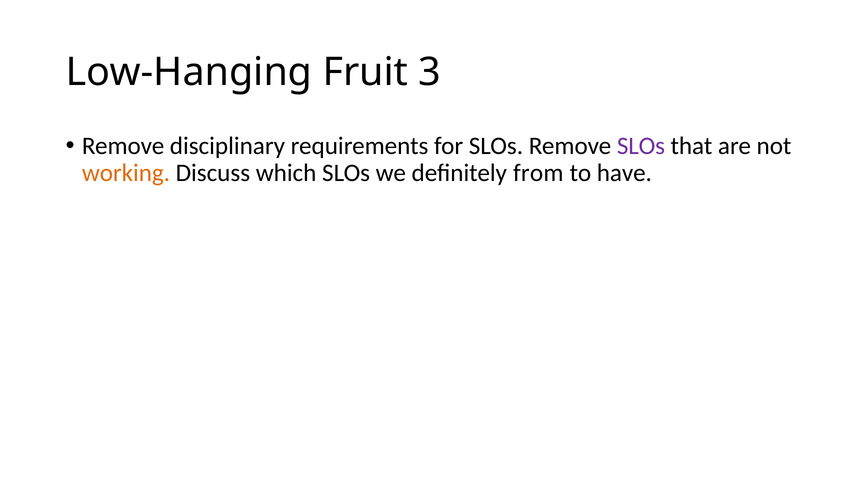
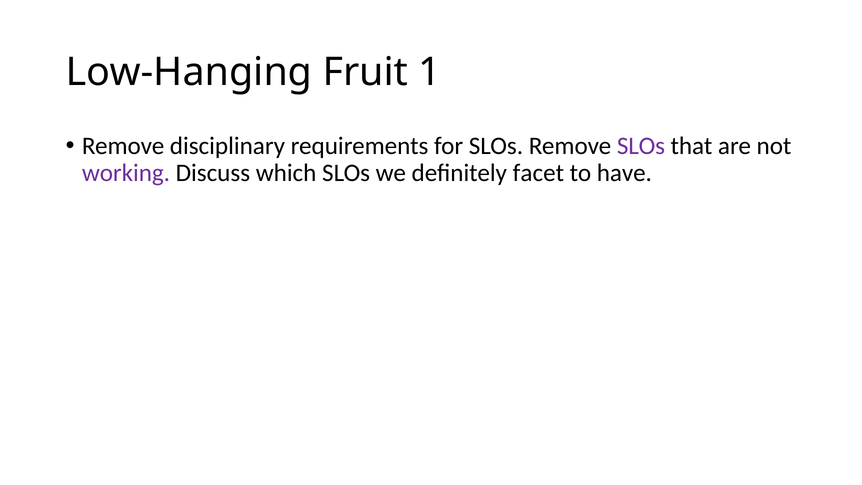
3: 3 -> 1
working colour: orange -> purple
from: from -> facet
